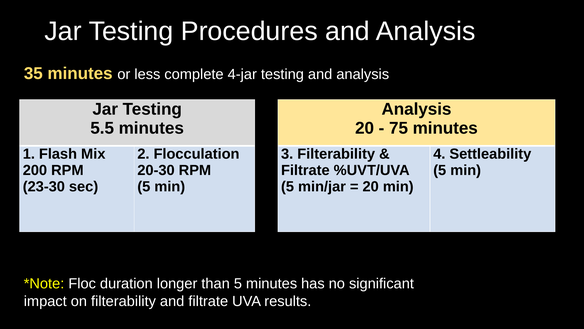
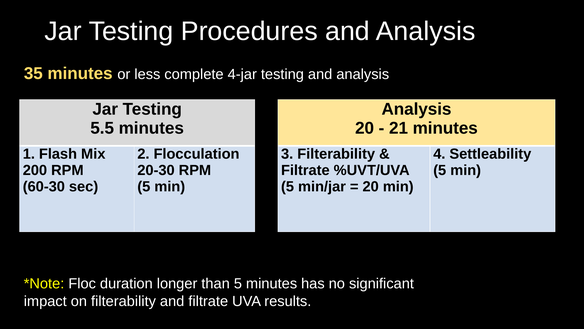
75: 75 -> 21
23-30: 23-30 -> 60-30
